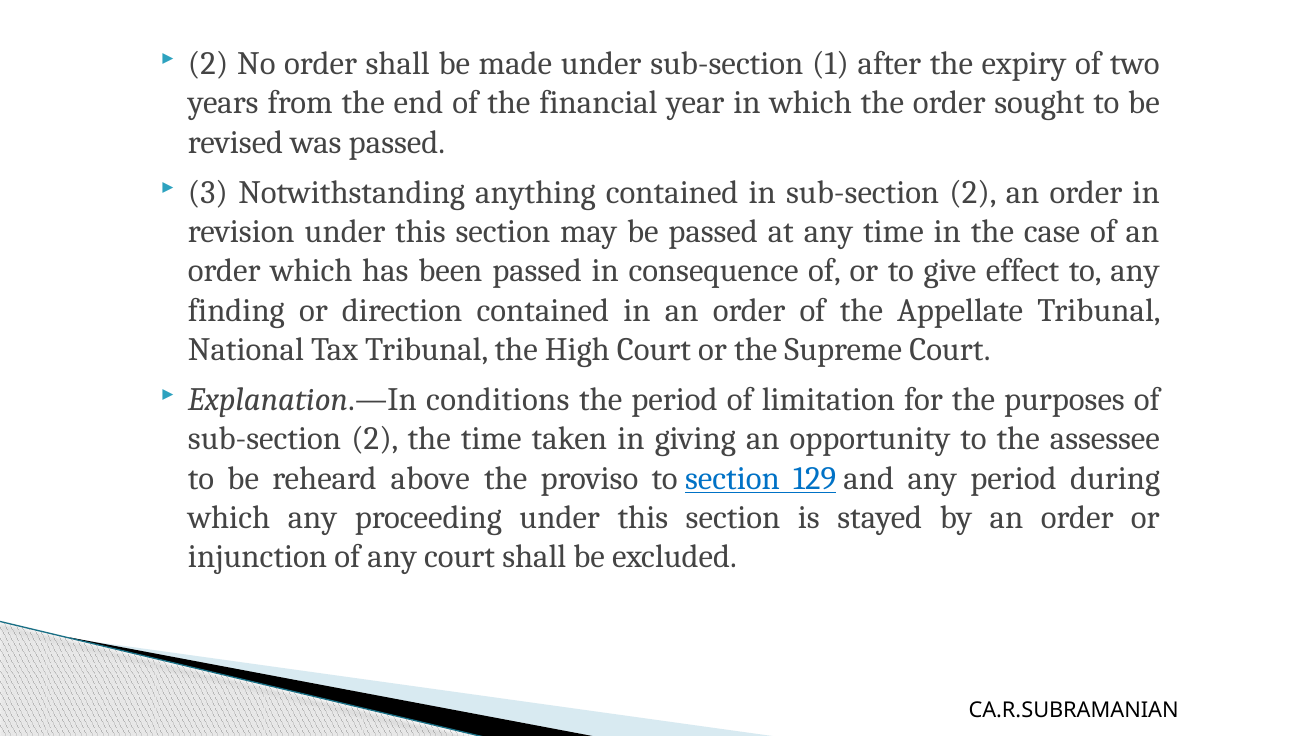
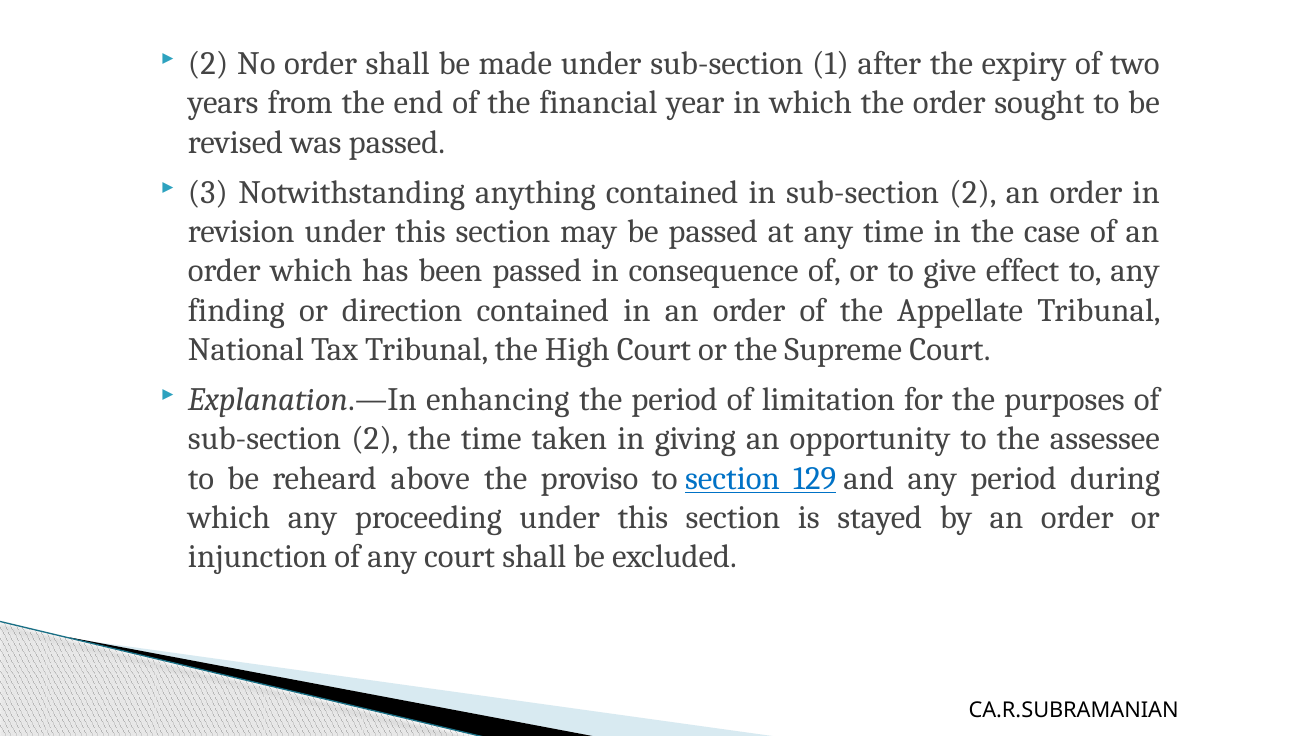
conditions: conditions -> enhancing
